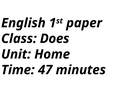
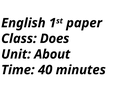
Home: Home -> About
47: 47 -> 40
